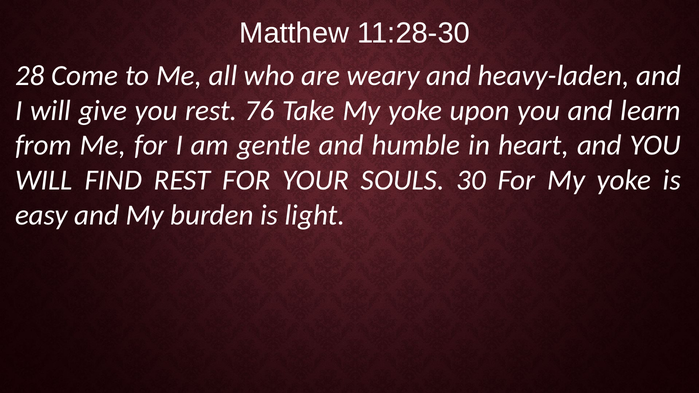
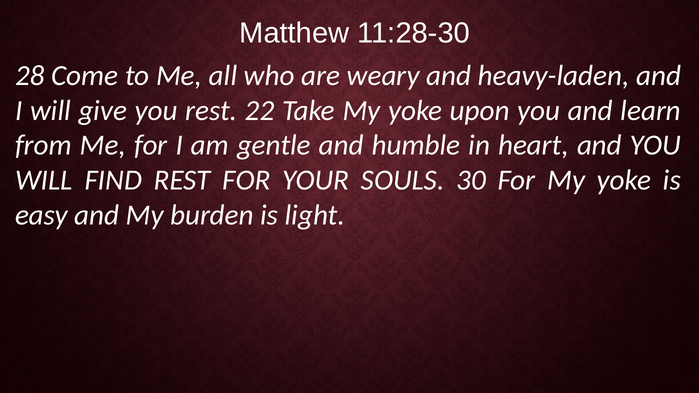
76: 76 -> 22
